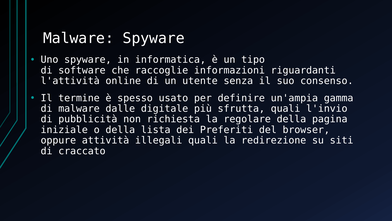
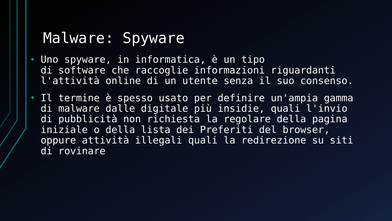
sfrutta: sfrutta -> insidie
craccato: craccato -> rovinare
